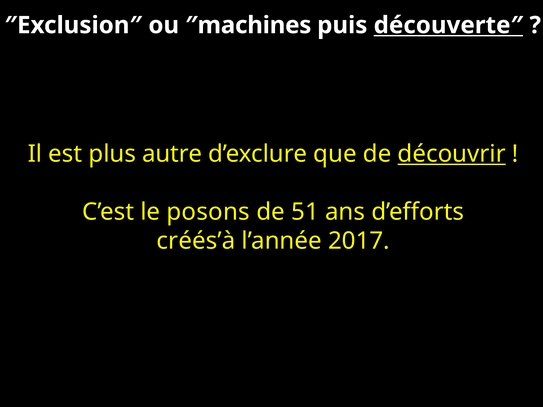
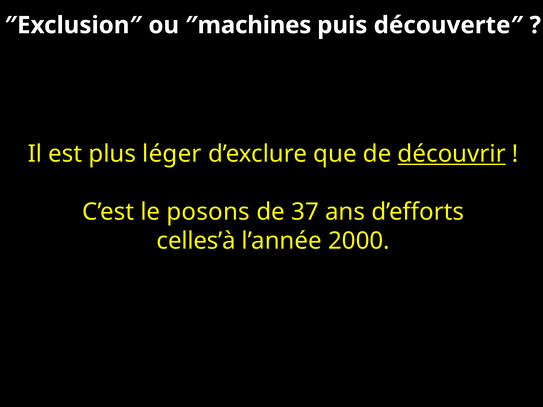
découverte″ underline: present -> none
autre: autre -> léger
51: 51 -> 37
créés’à: créés’à -> celles’à
2017: 2017 -> 2000
